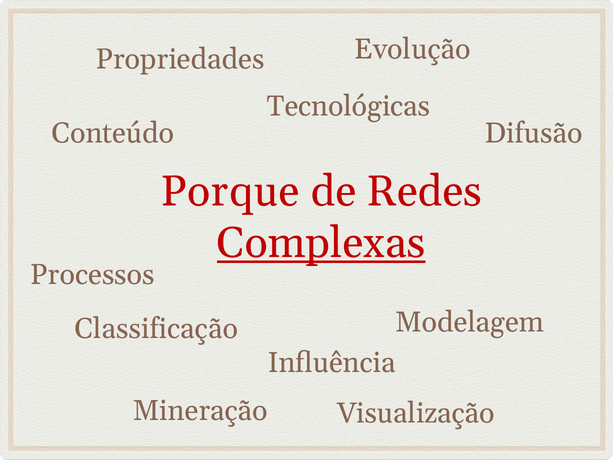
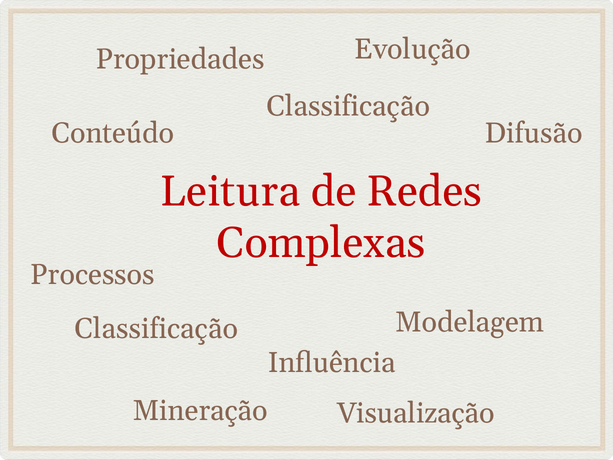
Tecnológicas at (349, 106): Tecnológicas -> Classificação
Porque: Porque -> Leitura
Complexas underline: present -> none
